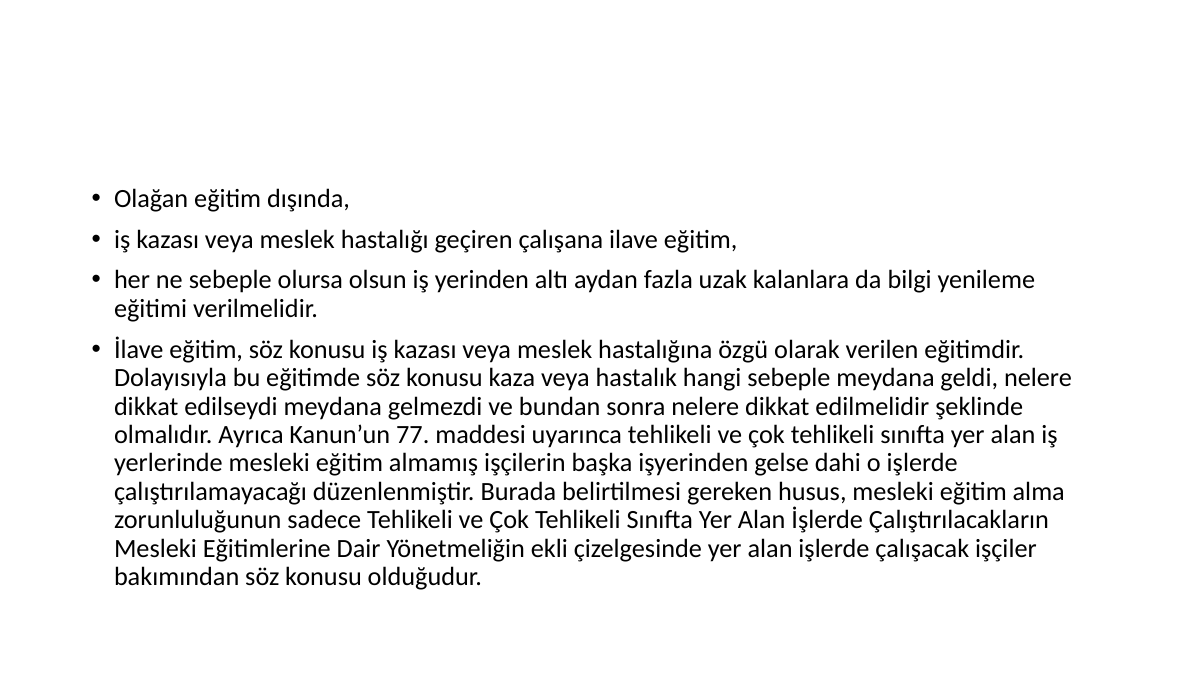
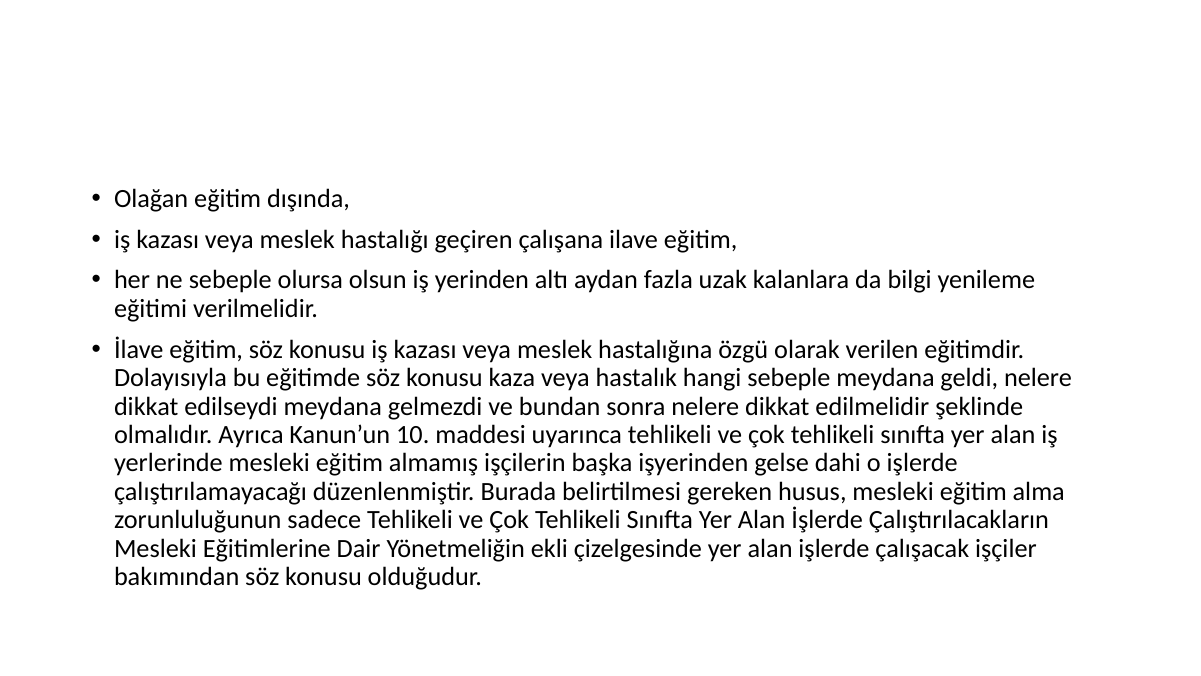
77: 77 -> 10
